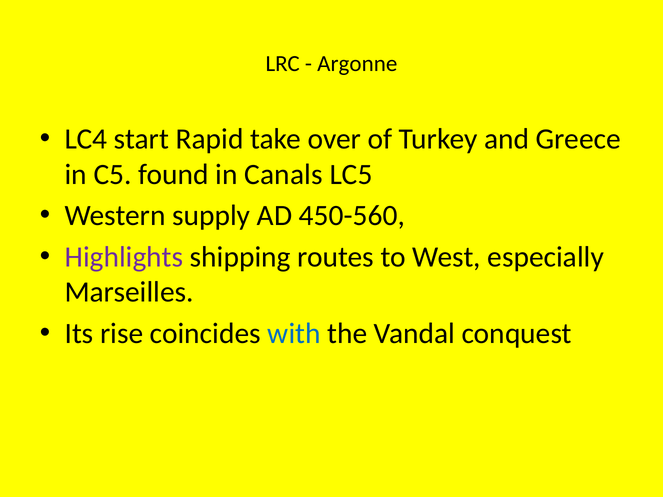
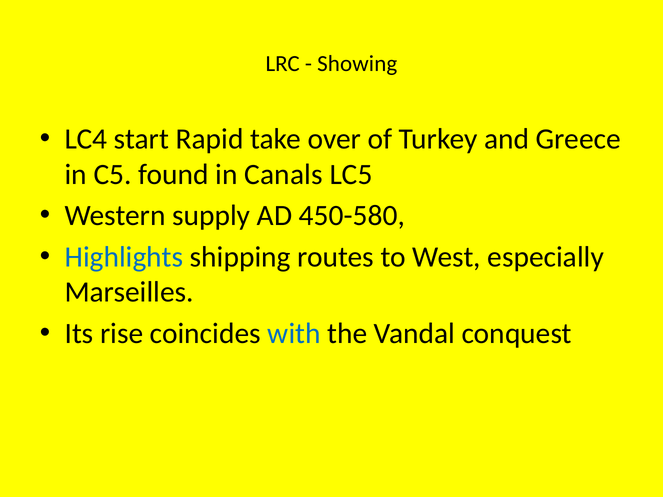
Argonne: Argonne -> Showing
450-560: 450-560 -> 450-580
Highlights colour: purple -> blue
